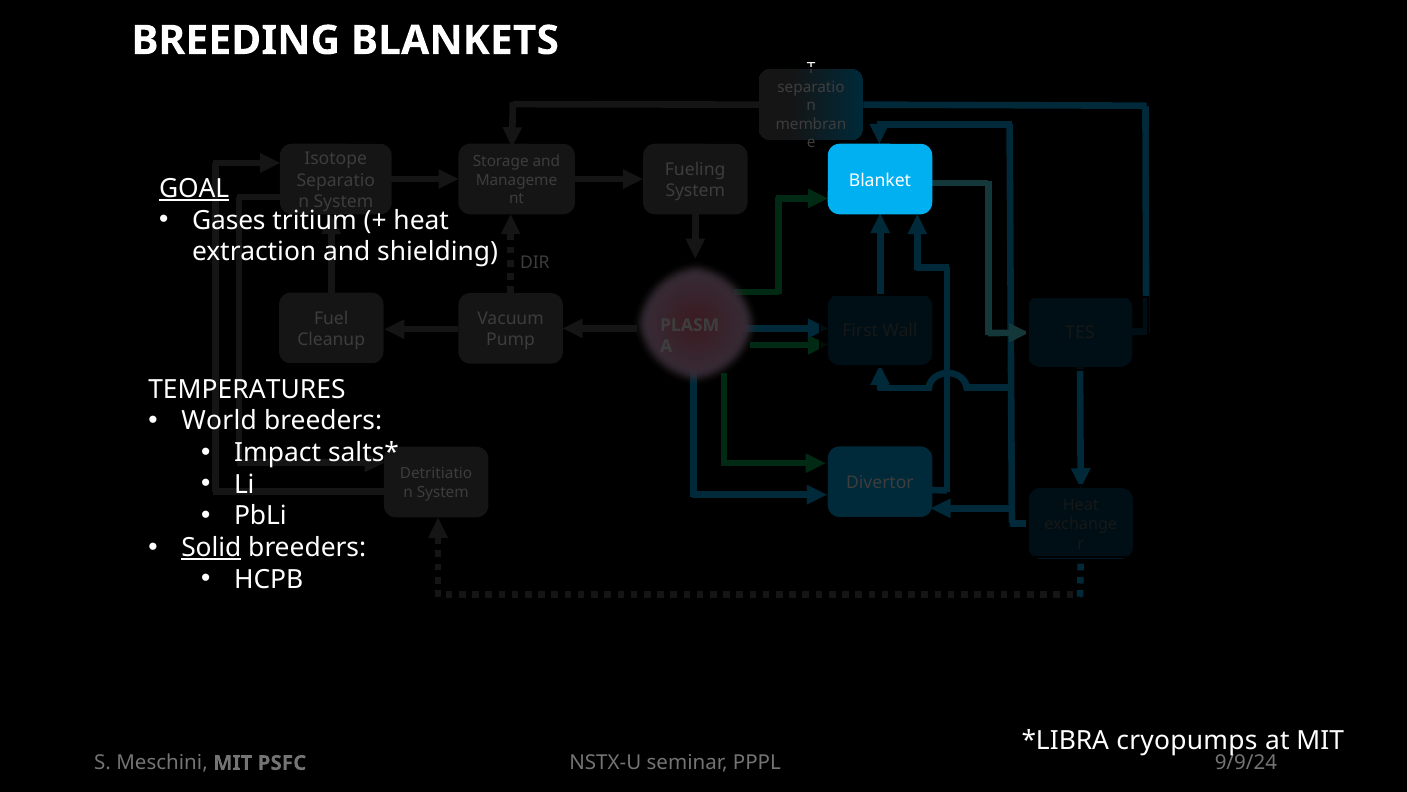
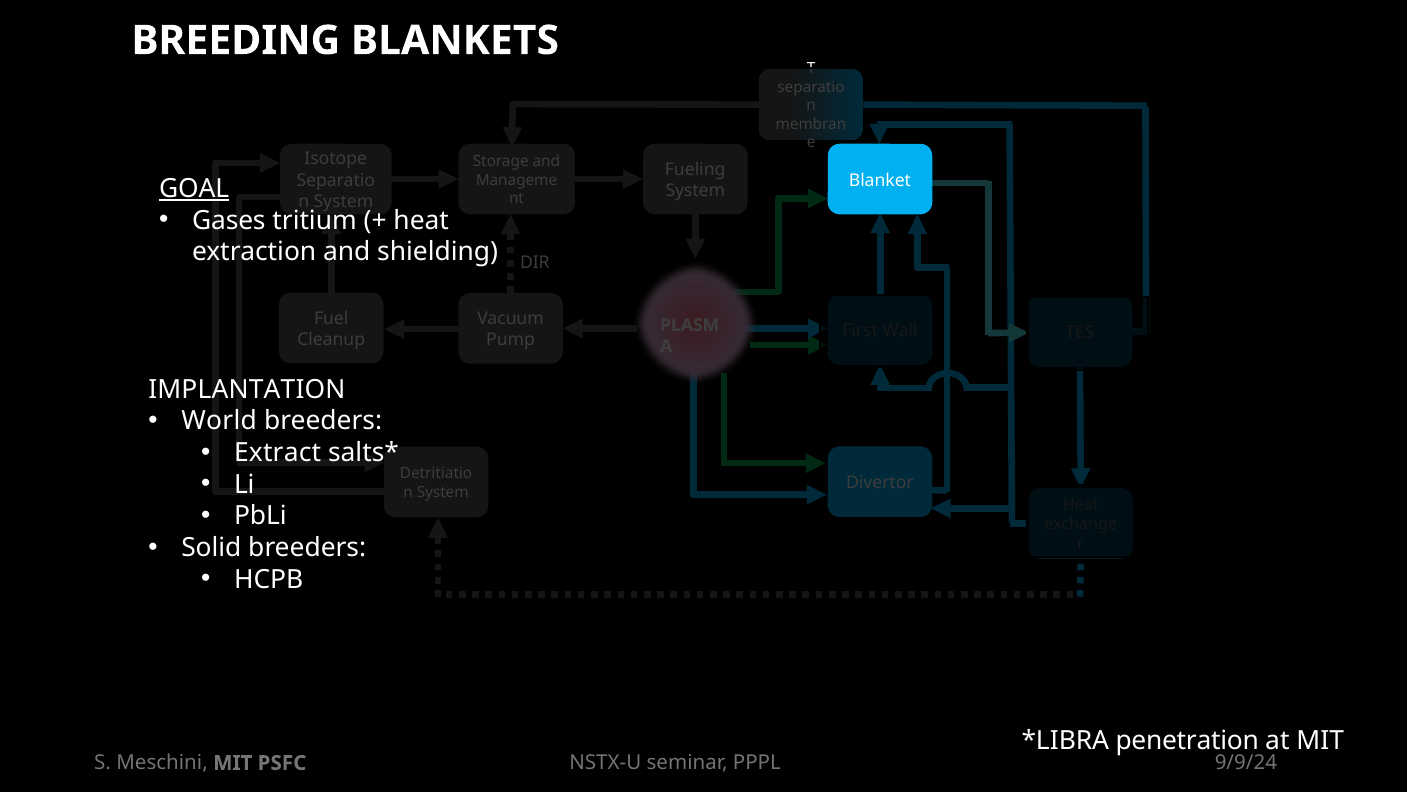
TEMPERATURES: TEMPERATURES -> IMPLANTATION
Impact: Impact -> Extract
Solid underline: present -> none
cryopumps: cryopumps -> penetration
